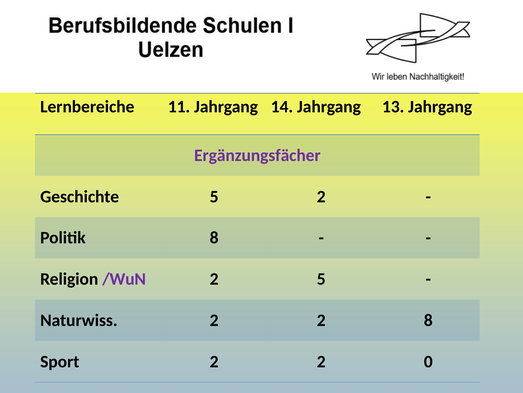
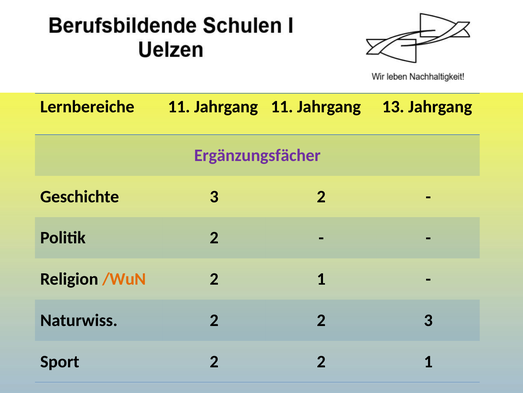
Jahrgang 14: 14 -> 11
Geschichte 5: 5 -> 3
Politik 8: 8 -> 2
/WuN colour: purple -> orange
5 at (321, 279): 5 -> 1
2 8: 8 -> 3
2 2 0: 0 -> 1
